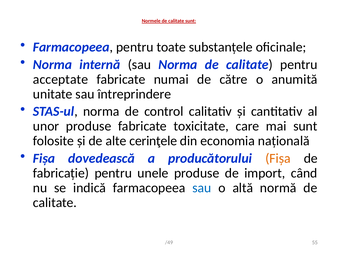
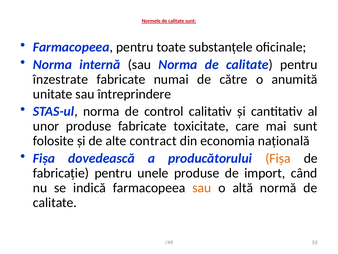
acceptate: acceptate -> înzestrate
cerinţele: cerinţele -> contract
sau at (202, 188) colour: blue -> orange
